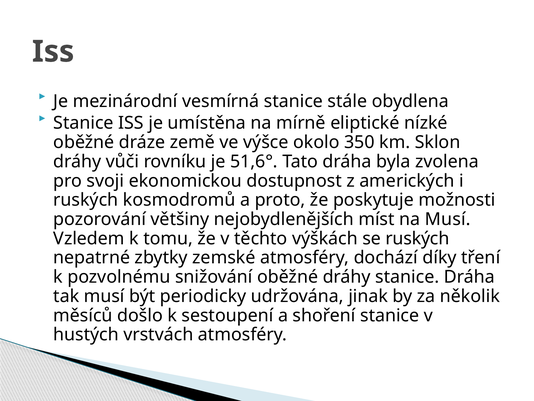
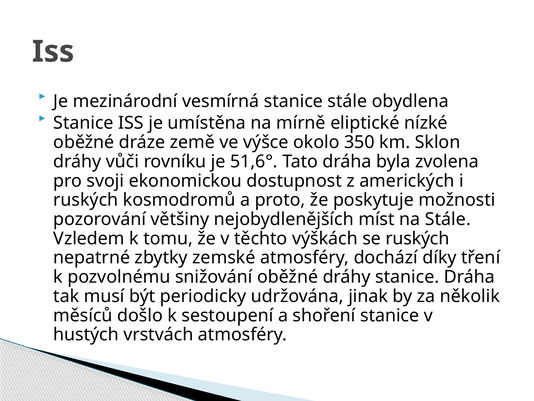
na Musí: Musí -> Stále
